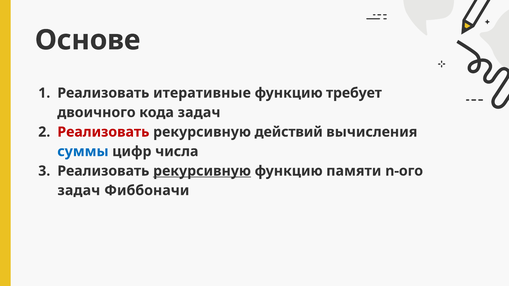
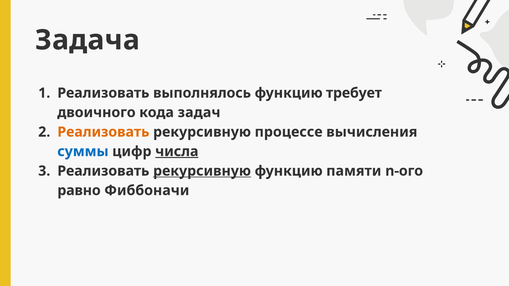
Основе: Основе -> Задача
итеративные: итеративные -> выполнялось
Реализовать at (103, 132) colour: red -> orange
действий: действий -> процессе
числа underline: none -> present
задач at (79, 191): задач -> равно
